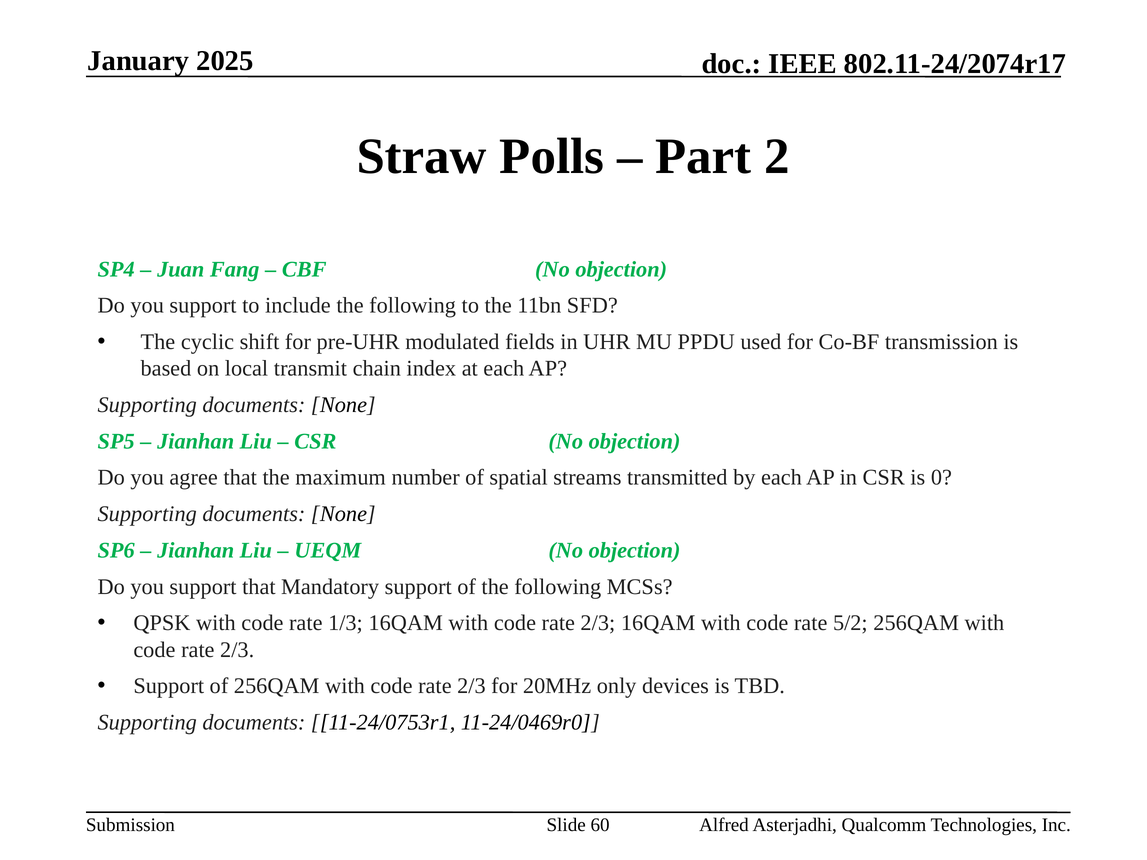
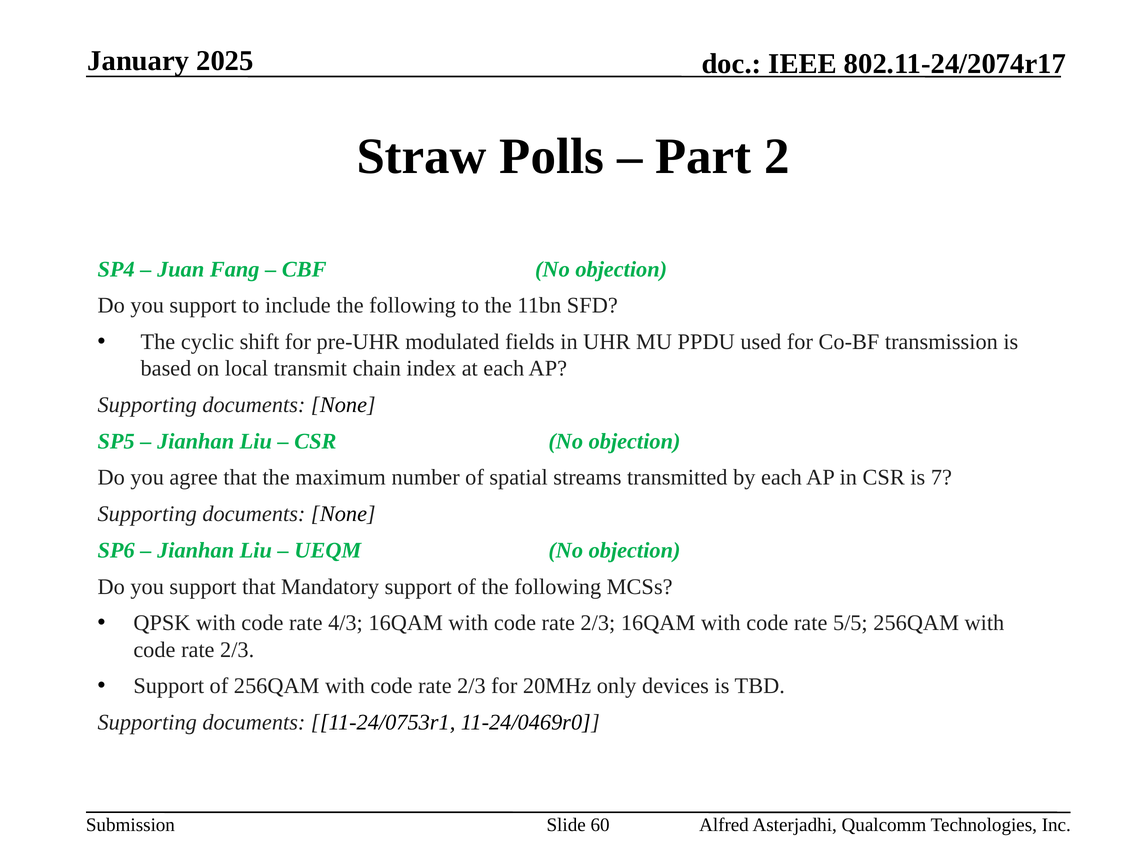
0: 0 -> 7
1/3: 1/3 -> 4/3
5/2: 5/2 -> 5/5
